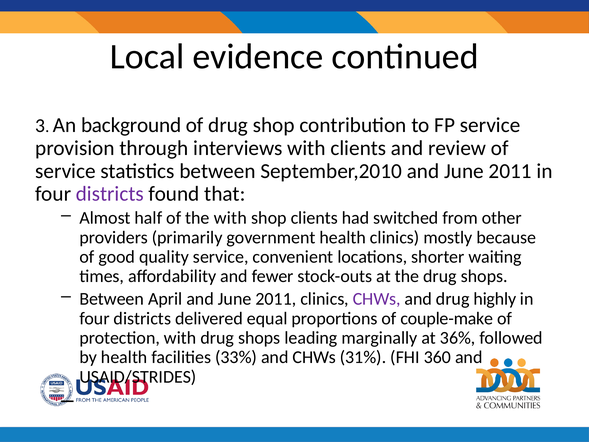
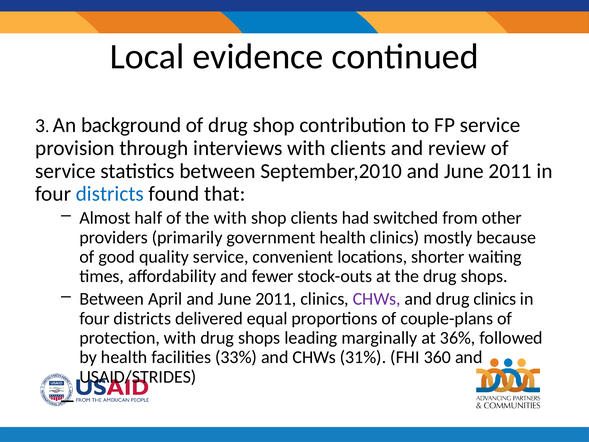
districts at (110, 194) colour: purple -> blue
drug highly: highly -> clinics
couple-make: couple-make -> couple-plans
